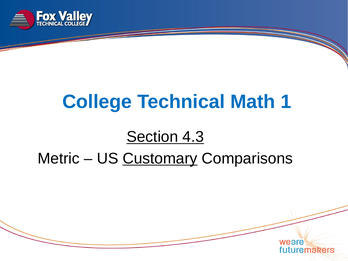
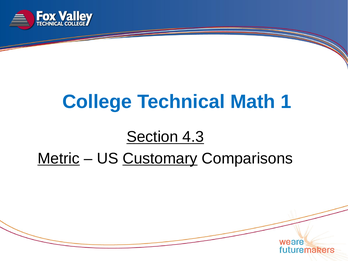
Metric underline: none -> present
